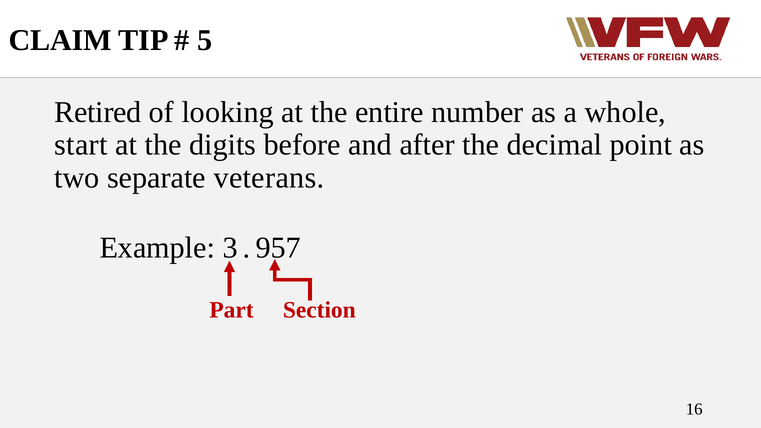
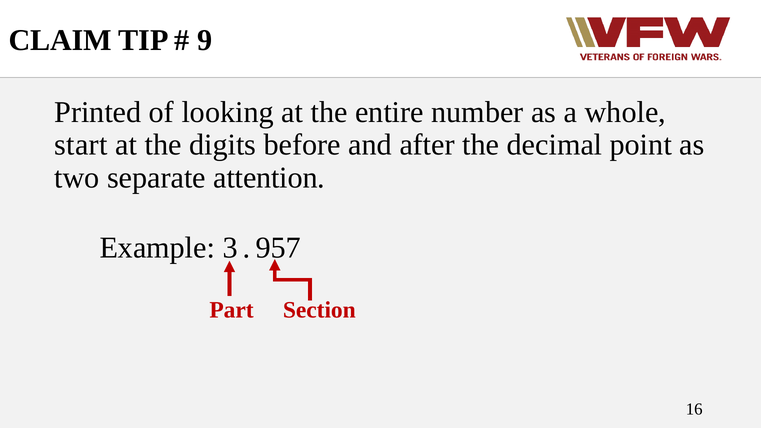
5: 5 -> 9
Retired: Retired -> Printed
veterans: veterans -> attention
